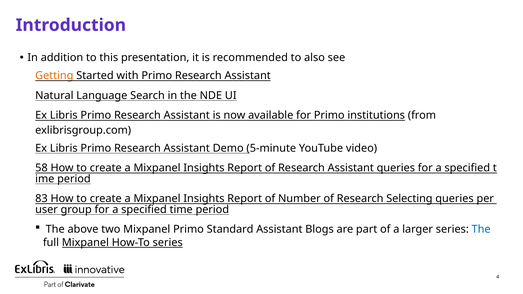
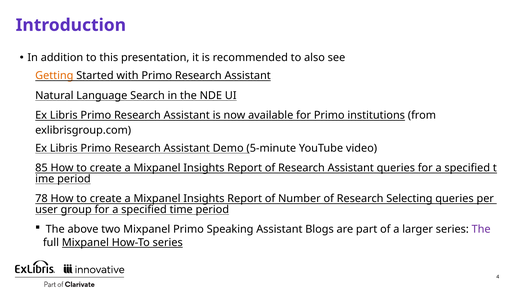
58: 58 -> 85
83: 83 -> 78
Standard: Standard -> Speaking
The at (481, 230) colour: blue -> purple
